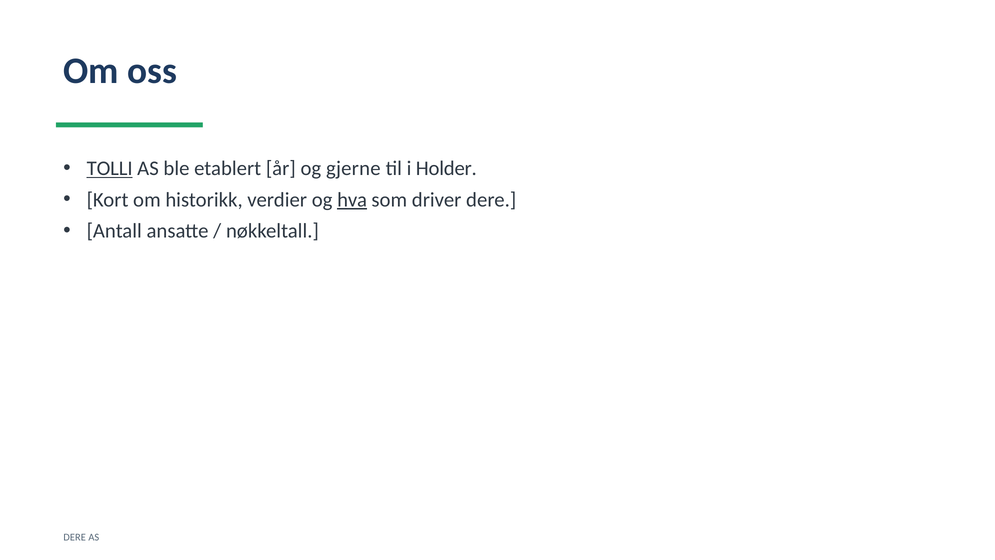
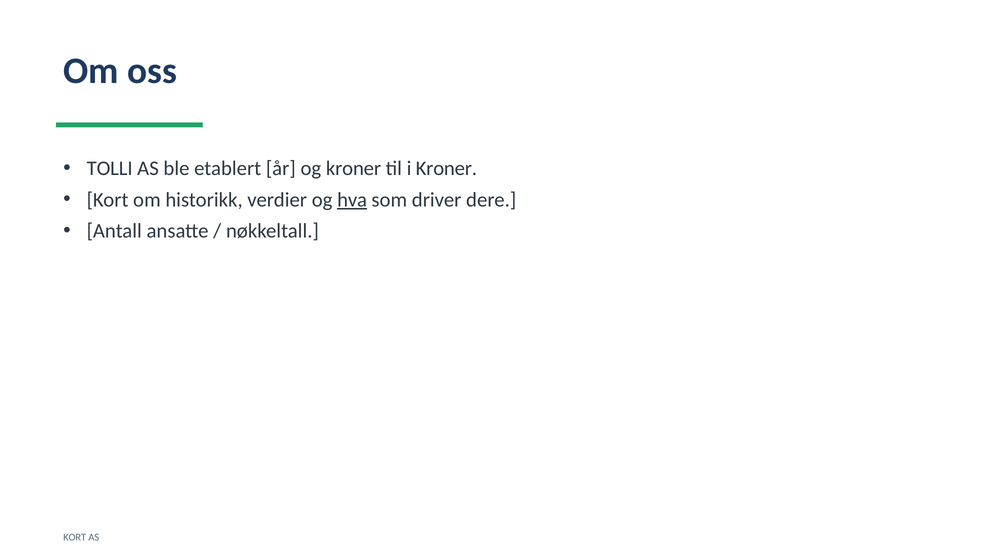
TOLLI underline: present -> none
og gjerne: gjerne -> kroner
i Holder: Holder -> Kroner
DERE at (75, 537): DERE -> KORT
